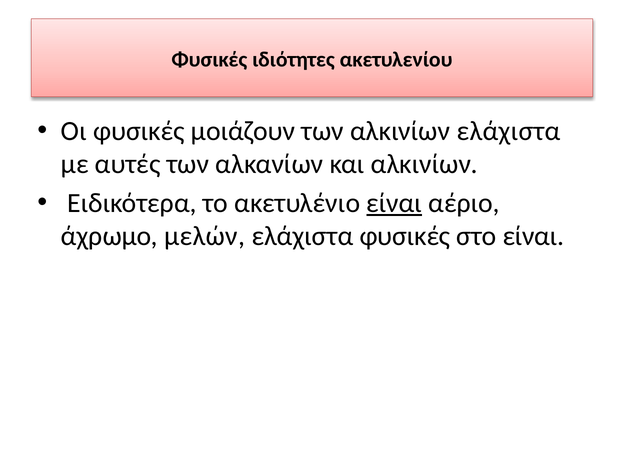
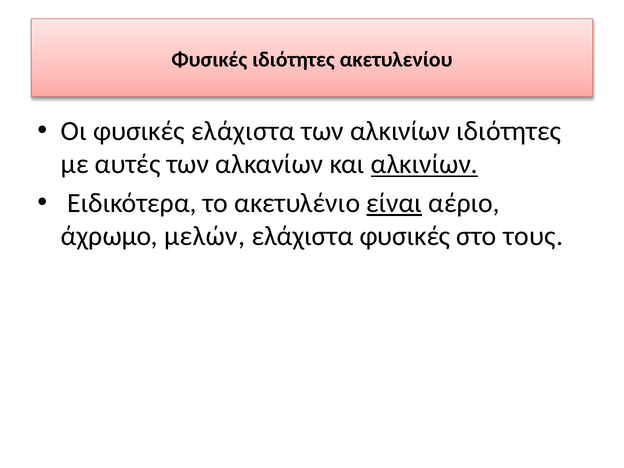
φυσικές μοιάζουν: μοιάζουν -> ελάχιστα
αλκινίων ελάχιστα: ελάχιστα -> ιδιότητες
αλκινίων at (424, 164) underline: none -> present
στο είναι: είναι -> τους
